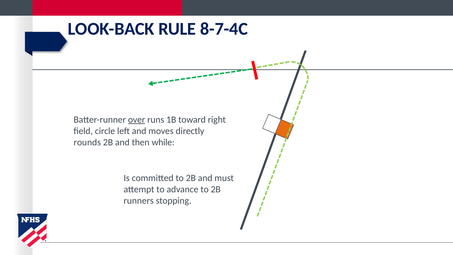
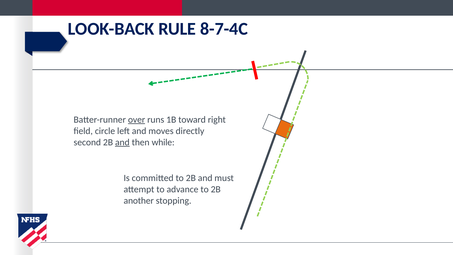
rounds: rounds -> second
and at (122, 142) underline: none -> present
runners: runners -> another
